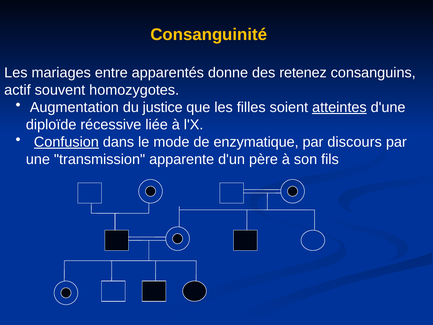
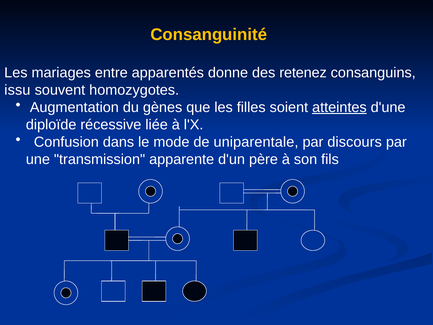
actif: actif -> issu
justice: justice -> gènes
Confusion underline: present -> none
enzymatique: enzymatique -> uniparentale
